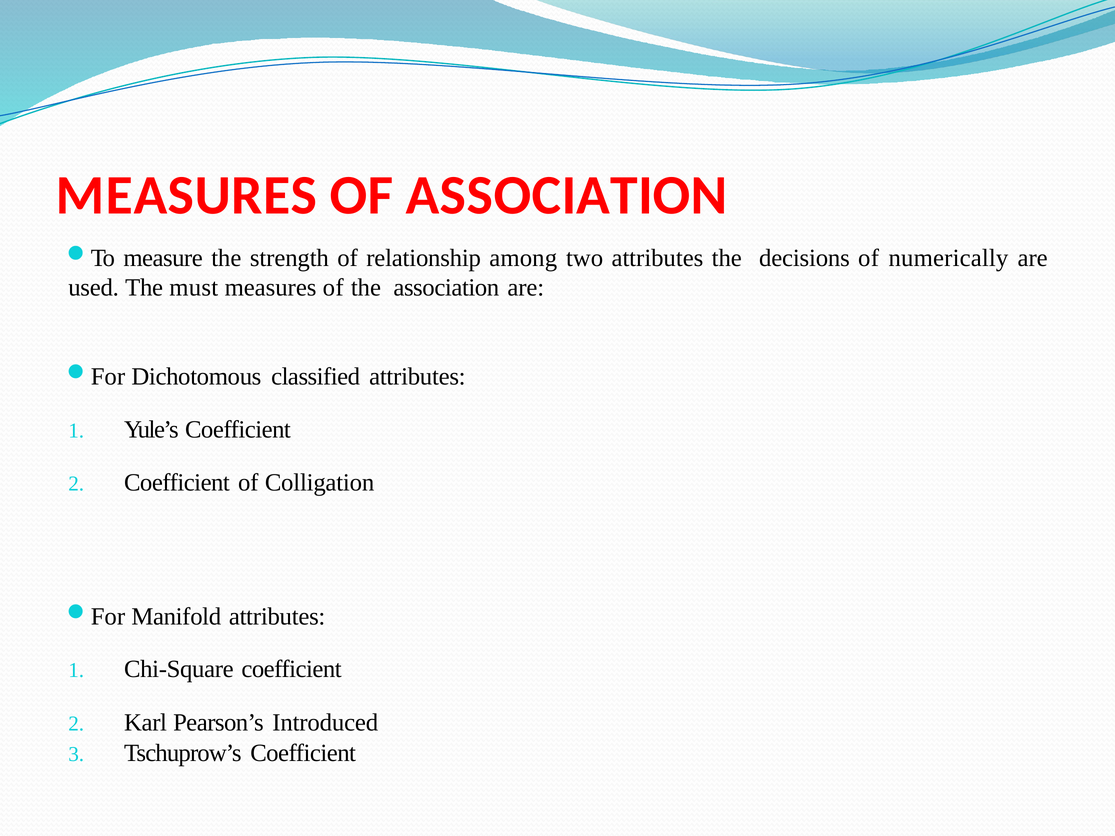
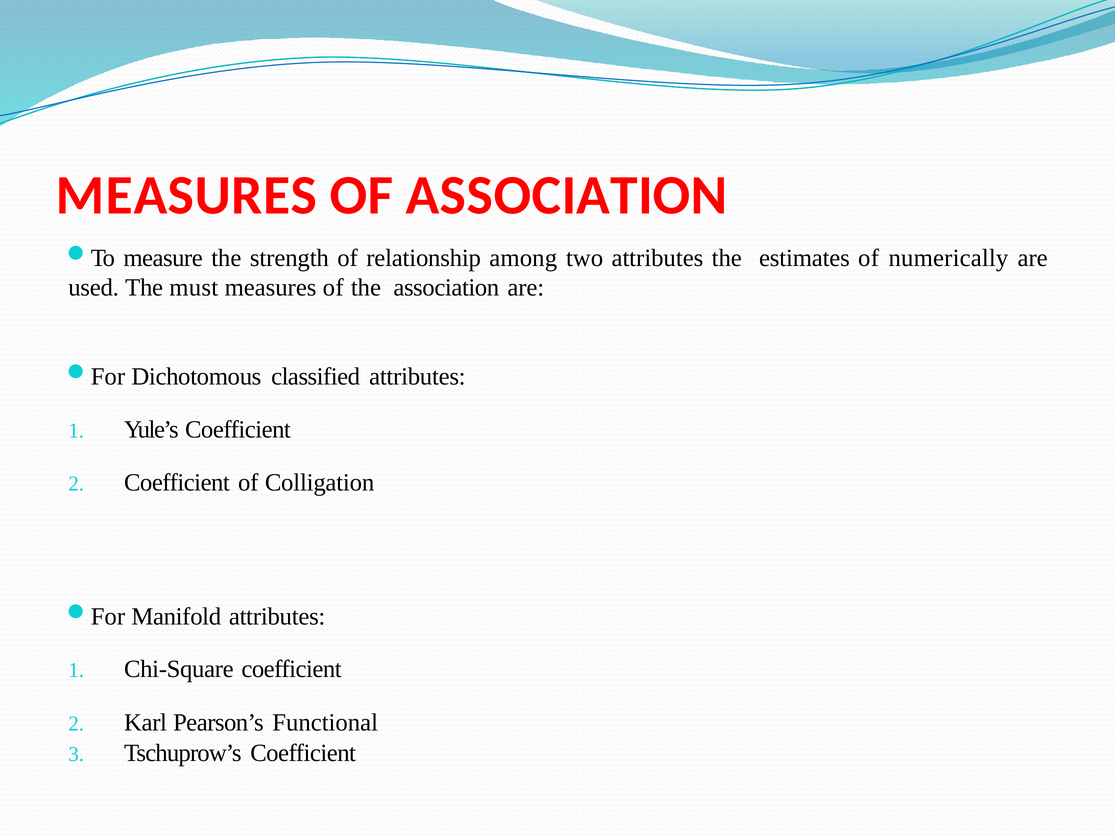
decisions: decisions -> estimates
Introduced: Introduced -> Functional
